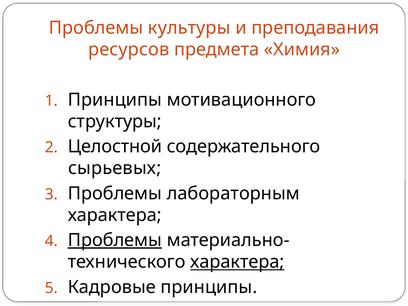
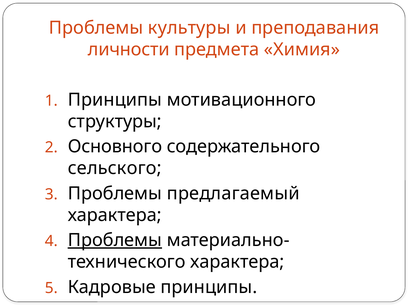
ресурсов: ресурсов -> личности
Целостной: Целостной -> Основного
сырьевых: сырьевых -> сельского
лабораторным: лабораторным -> предлагаемый
характера at (237, 262) underline: present -> none
